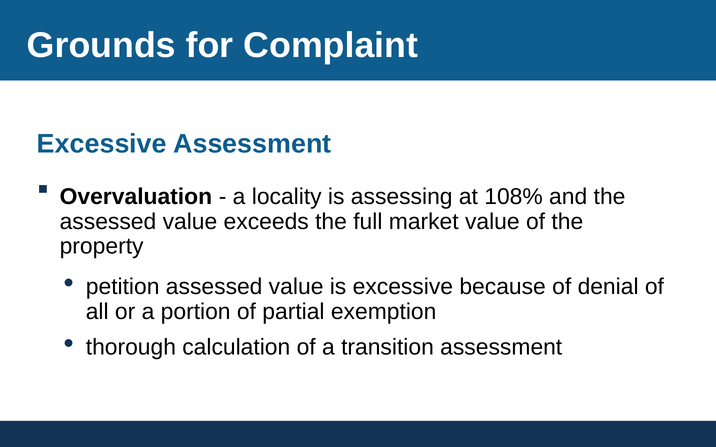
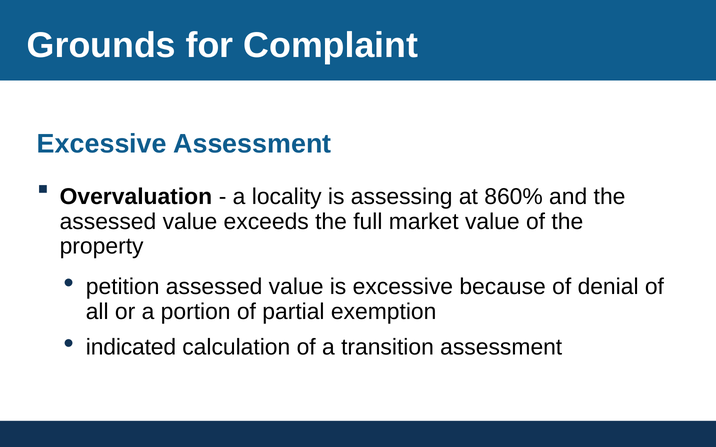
108%: 108% -> 860%
thorough: thorough -> indicated
